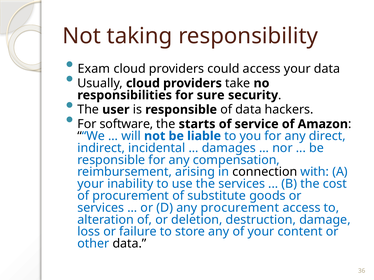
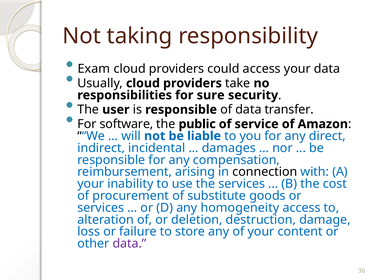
hackers: hackers -> transfer
starts: starts -> public
any procurement: procurement -> homogeneity
data at (129, 244) colour: black -> purple
